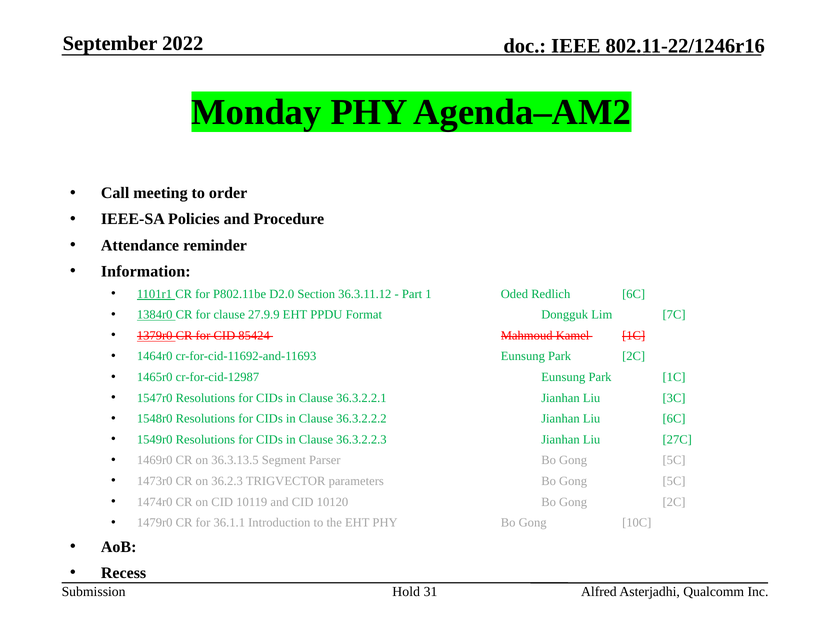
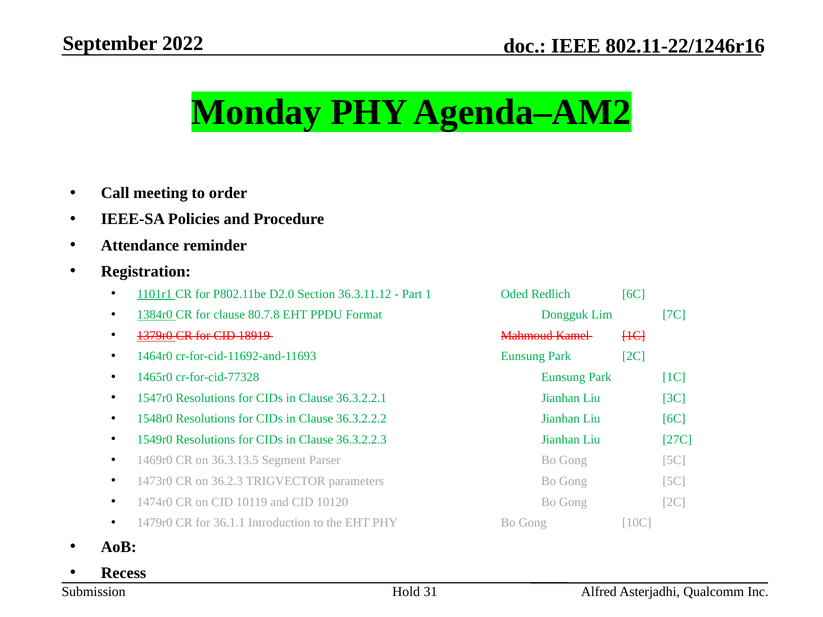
Information: Information -> Registration
27.9.9: 27.9.9 -> 80.7.8
85424: 85424 -> 18919
cr-for-cid-12987: cr-for-cid-12987 -> cr-for-cid-77328
